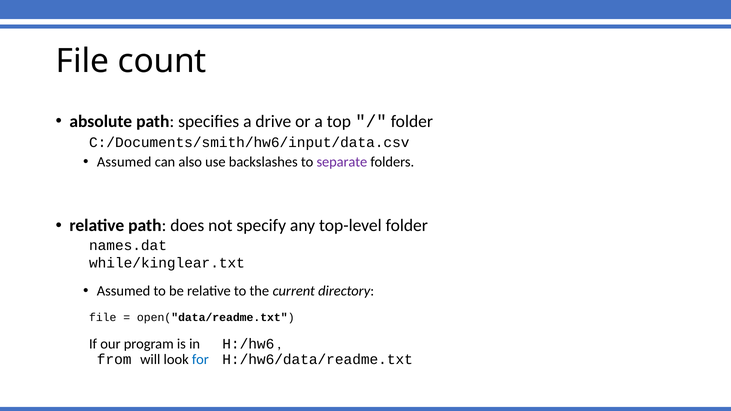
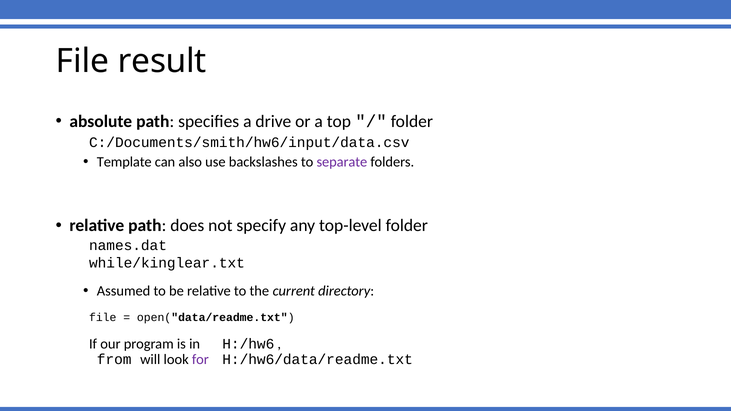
count: count -> result
Assumed at (124, 162): Assumed -> Template
for colour: blue -> purple
